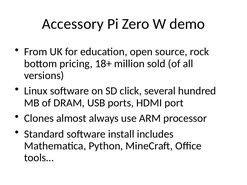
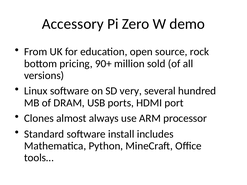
18+: 18+ -> 90+
click: click -> very
